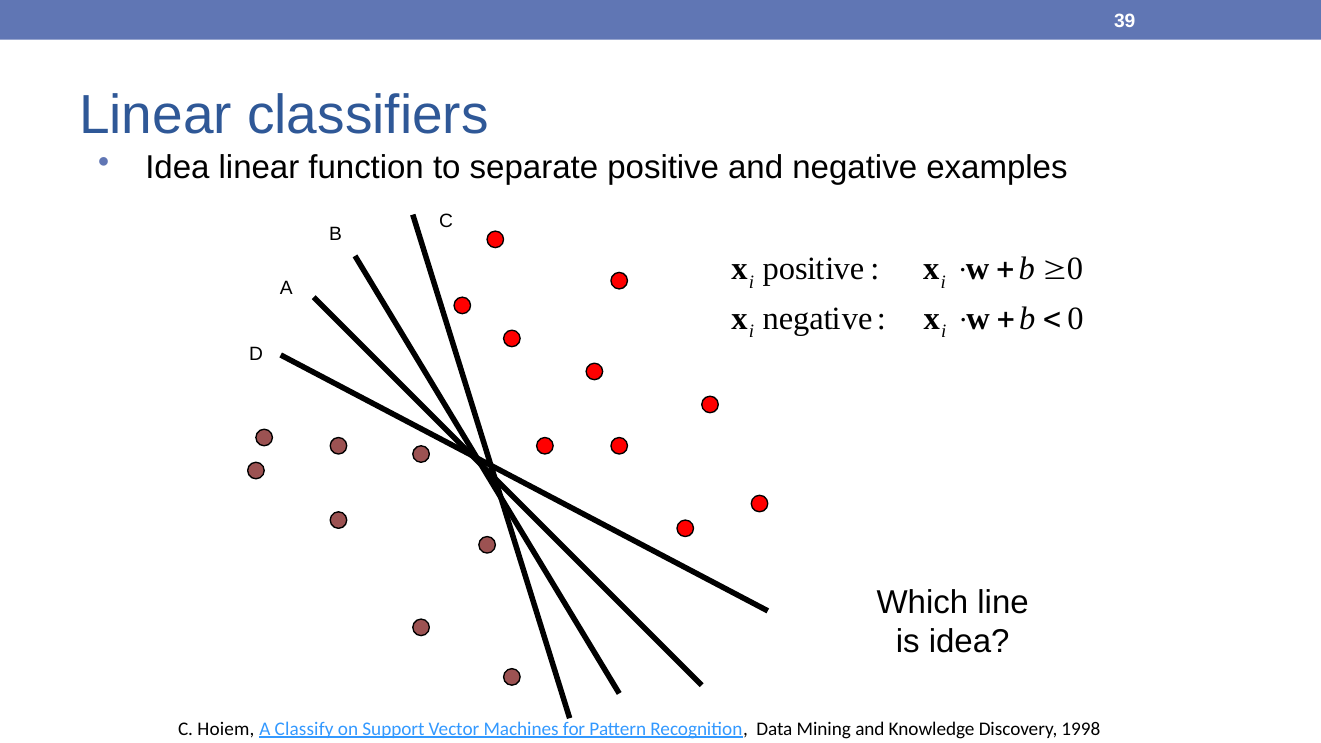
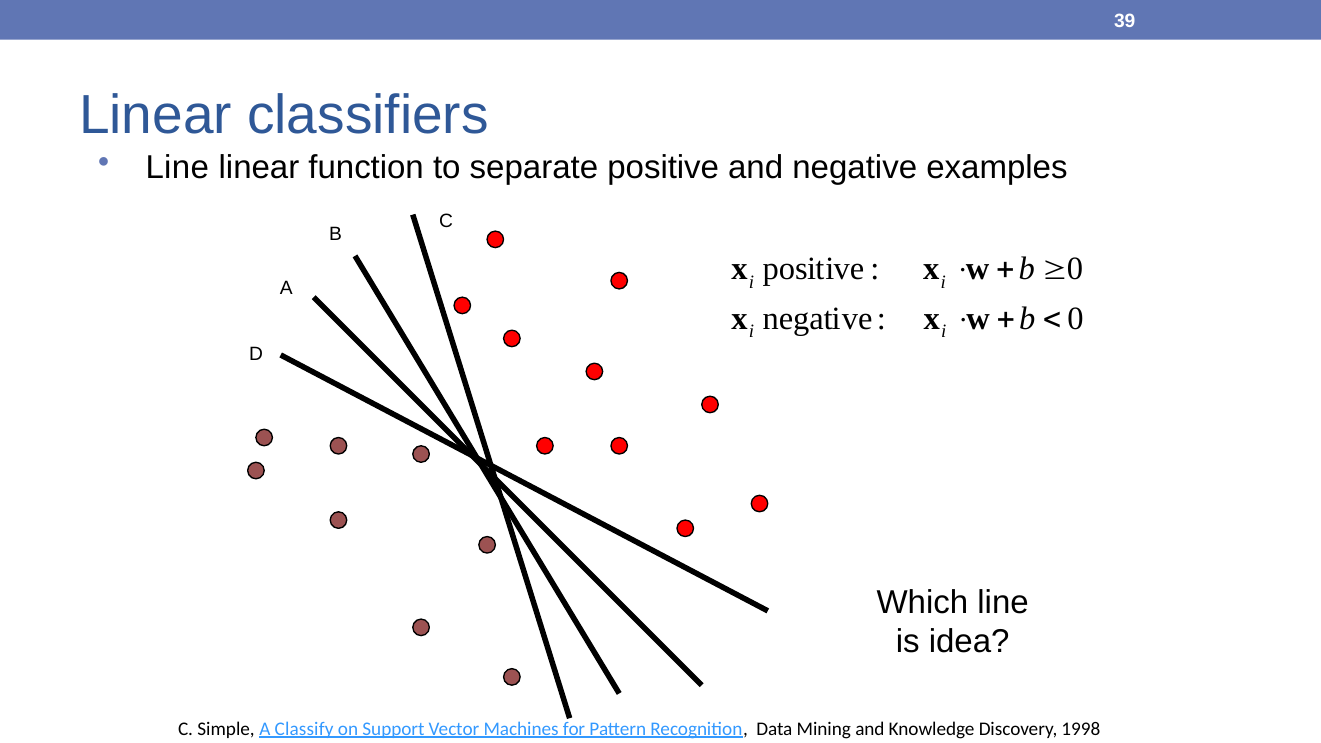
Idea at (177, 168): Idea -> Line
Hoiem: Hoiem -> Simple
